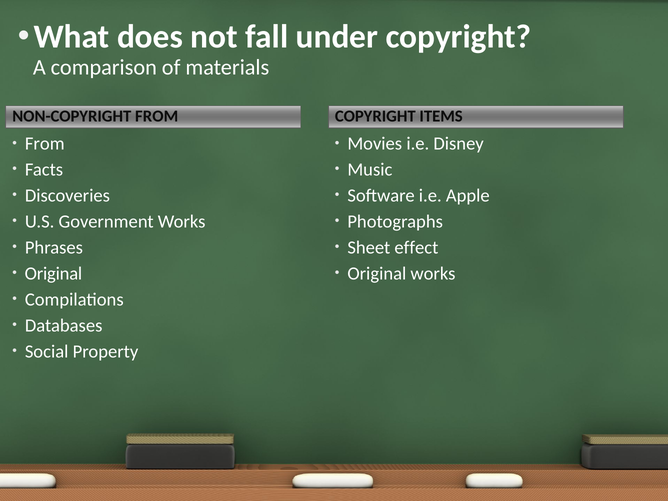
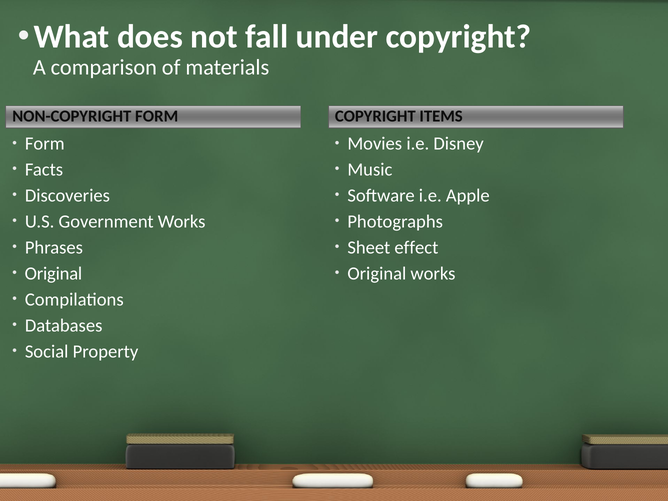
NON-COPYRIGHT FROM: FROM -> FORM
From at (45, 144): From -> Form
